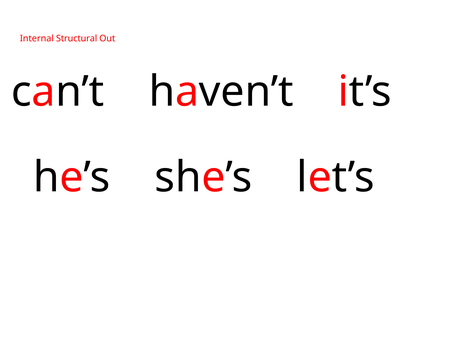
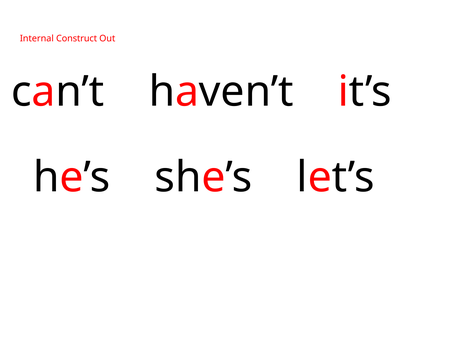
Structural: Structural -> Construct
